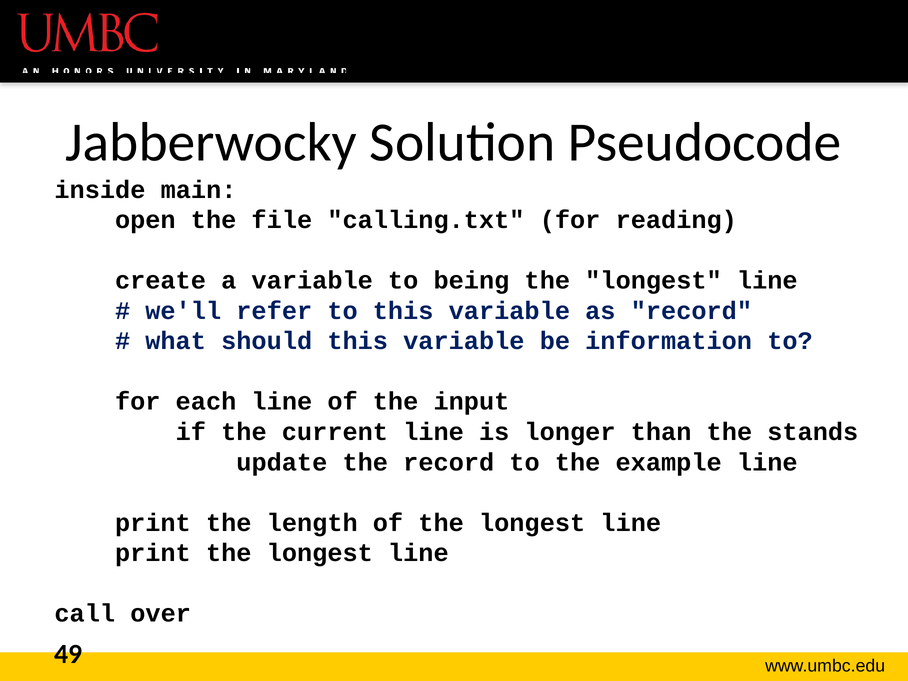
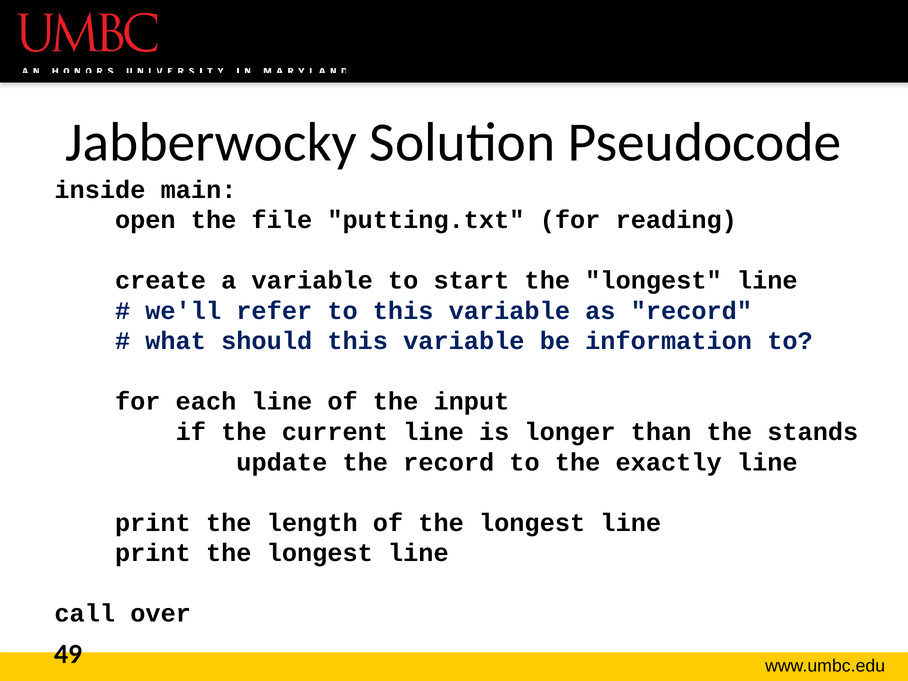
calling.txt: calling.txt -> putting.txt
being: being -> start
example: example -> exactly
